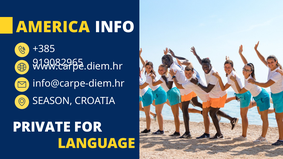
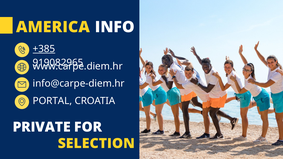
+385 underline: none -> present
SEASON: SEASON -> PORTAL
LANGUAGE: LANGUAGE -> SELECTION
